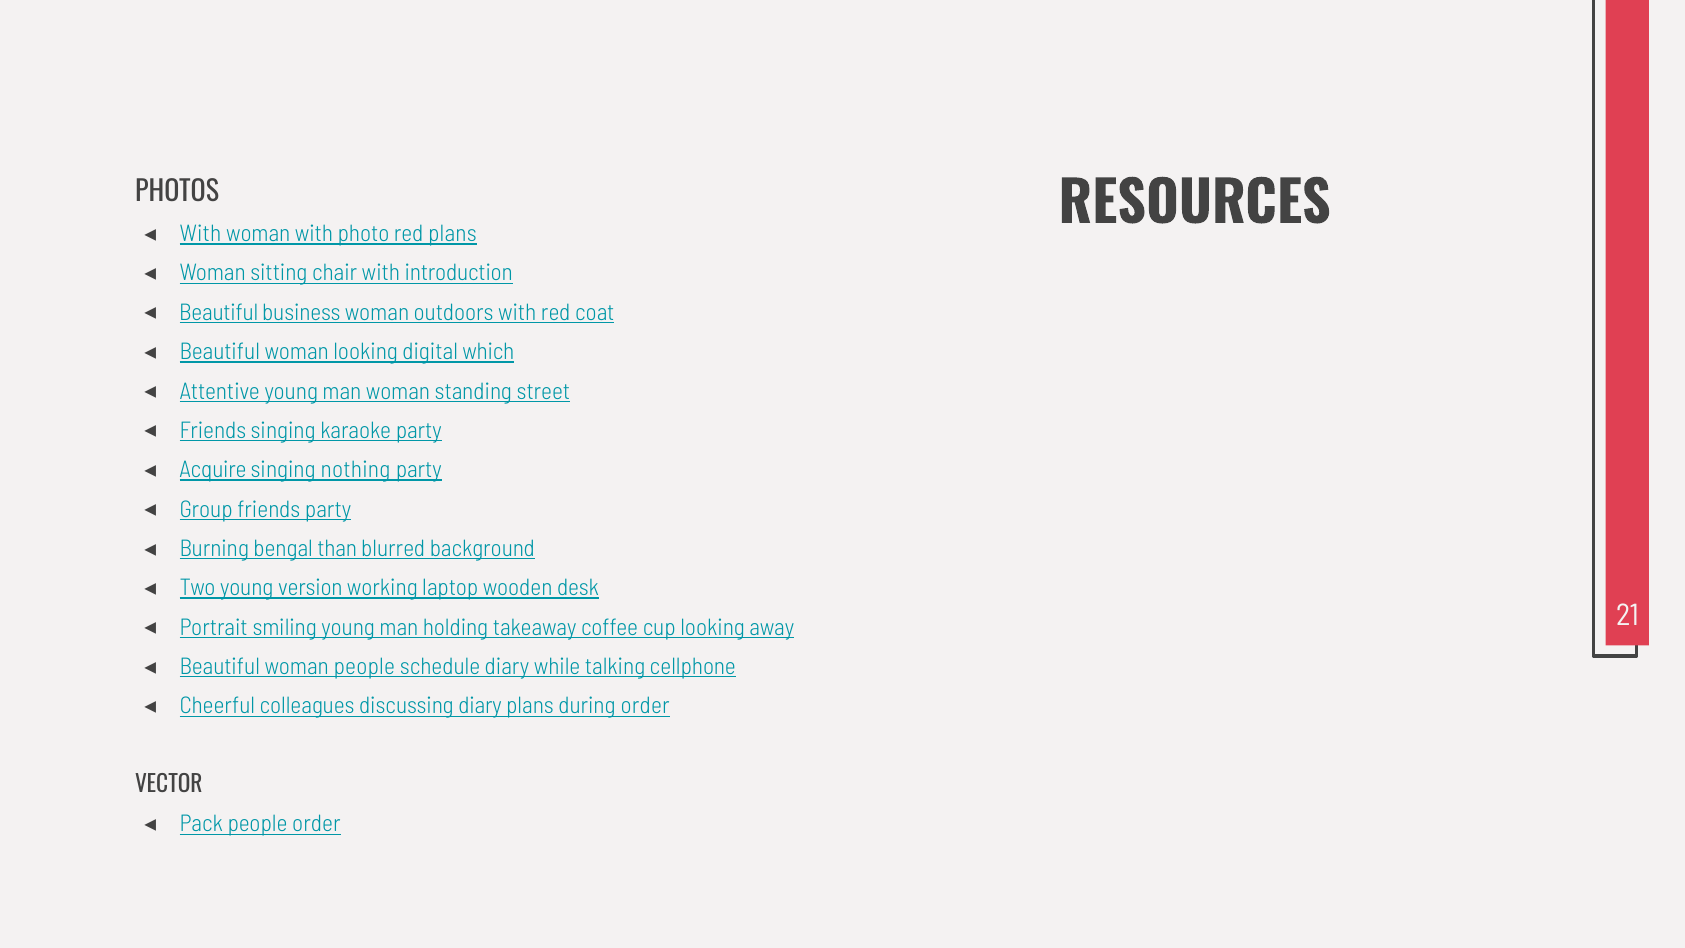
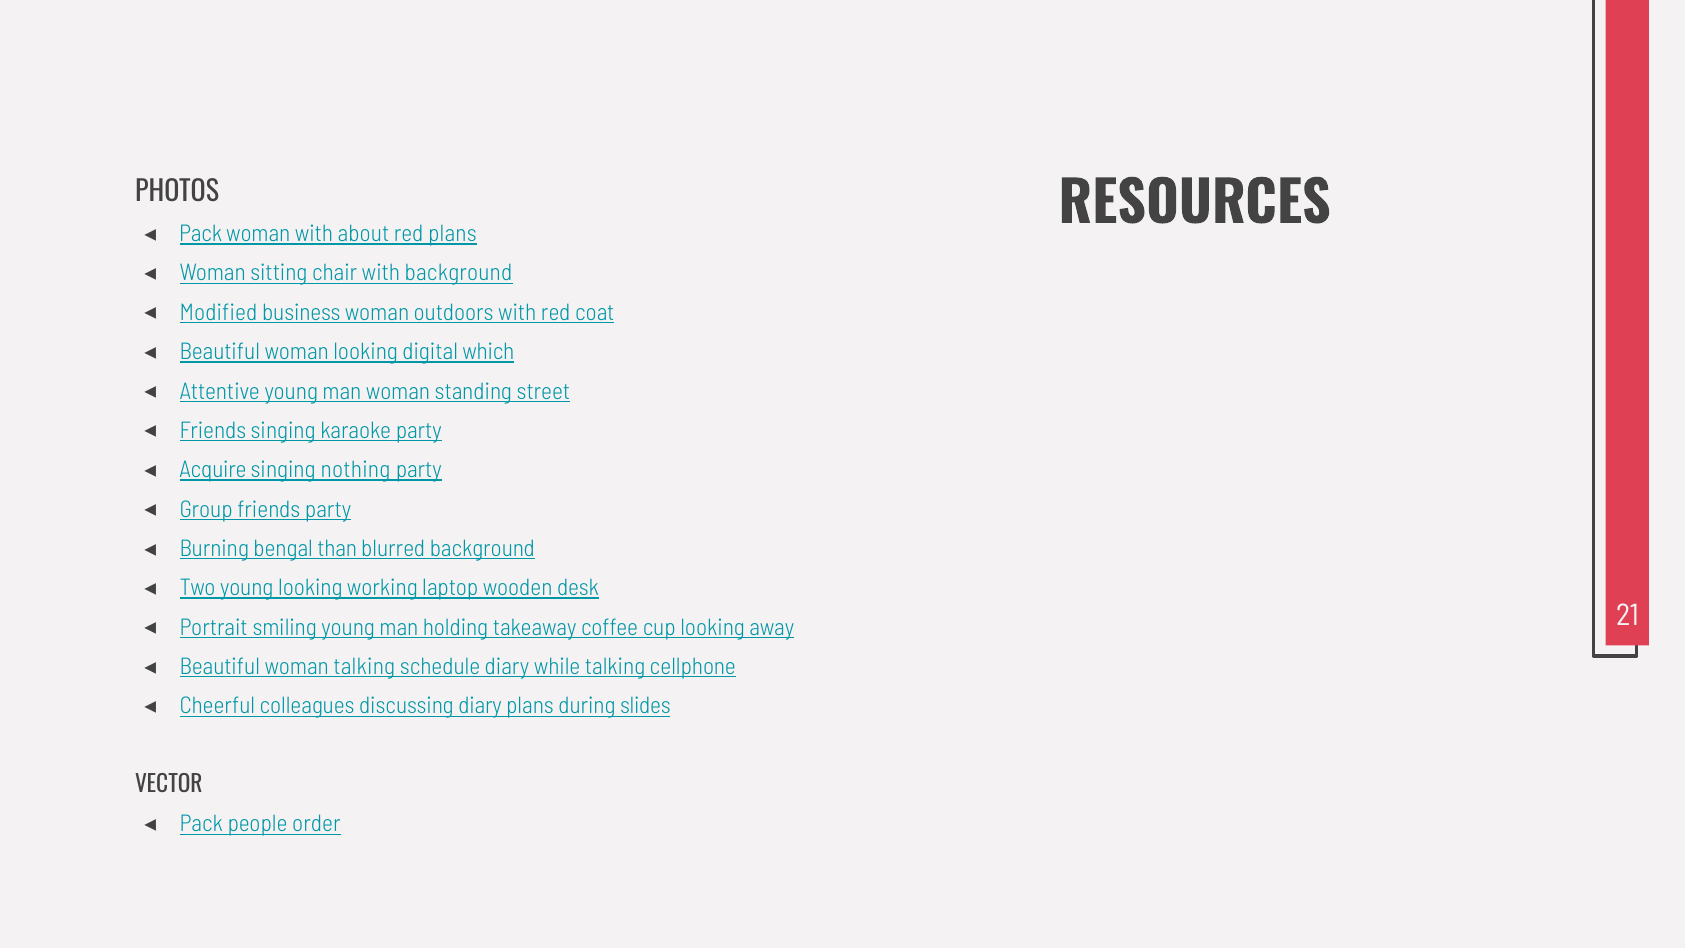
With at (200, 234): With -> Pack
photo: photo -> about
with introduction: introduction -> background
Beautiful at (219, 313): Beautiful -> Modified
young version: version -> looking
woman people: people -> talking
during order: order -> slides
